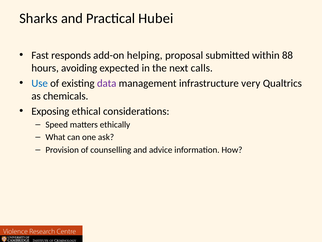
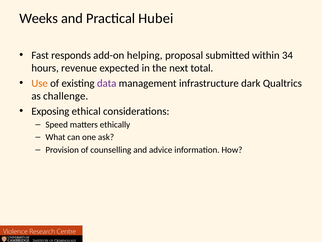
Sharks: Sharks -> Weeks
88: 88 -> 34
avoiding: avoiding -> revenue
calls: calls -> total
Use colour: blue -> orange
very: very -> dark
chemicals: chemicals -> challenge
